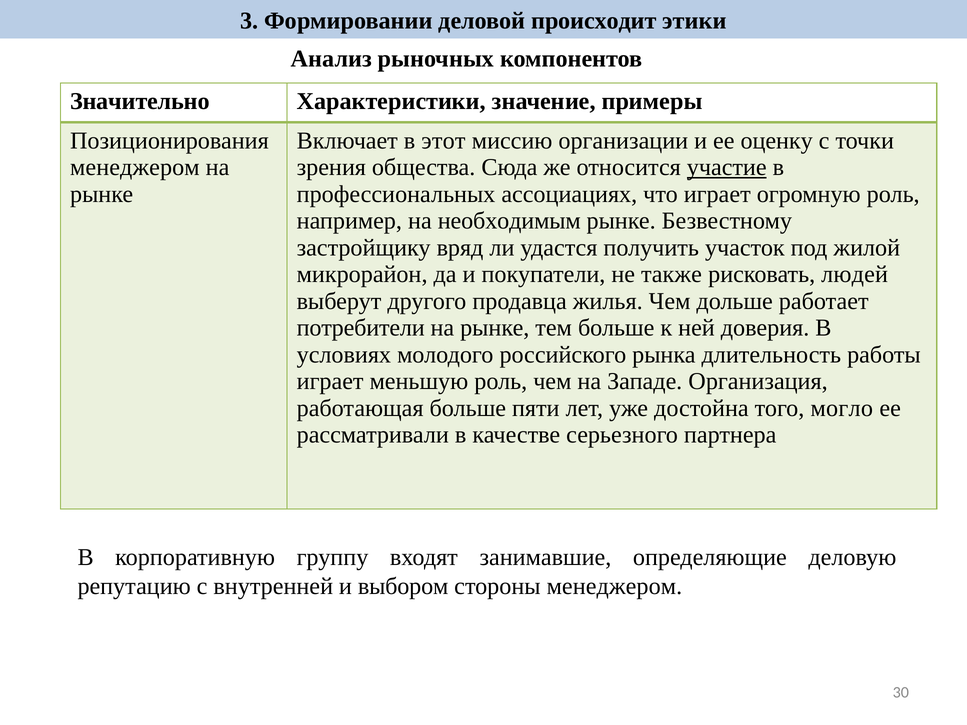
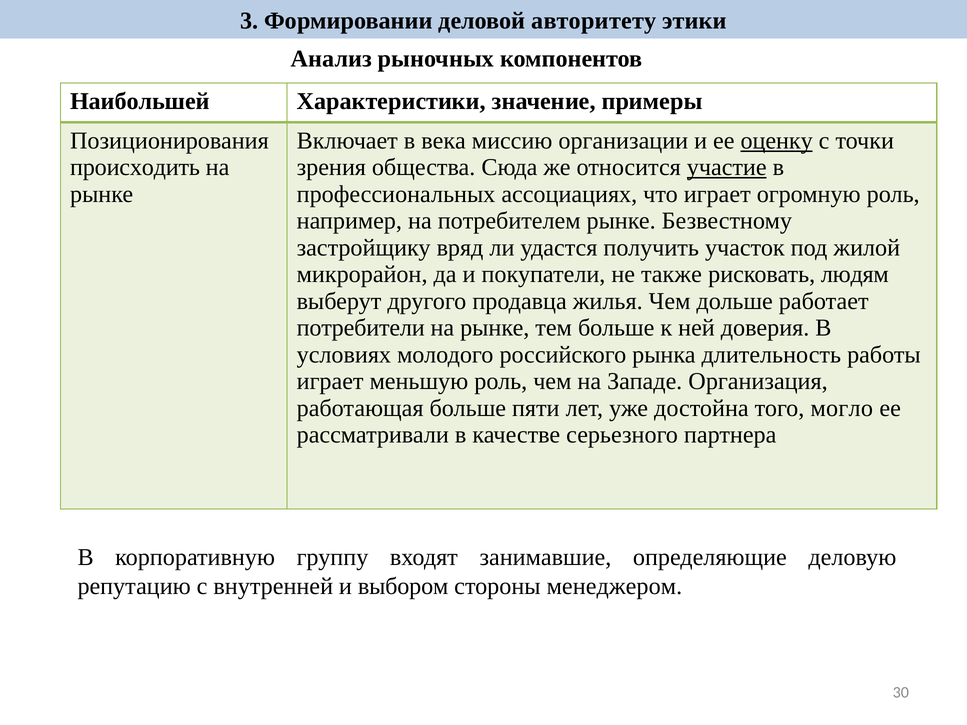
происходит: происходит -> авторитету
Значительно: Значительно -> Наибольшей
этот: этот -> века
оценку underline: none -> present
менеджером at (135, 168): менеджером -> происходить
необходимым: необходимым -> потребителем
людей: людей -> людям
